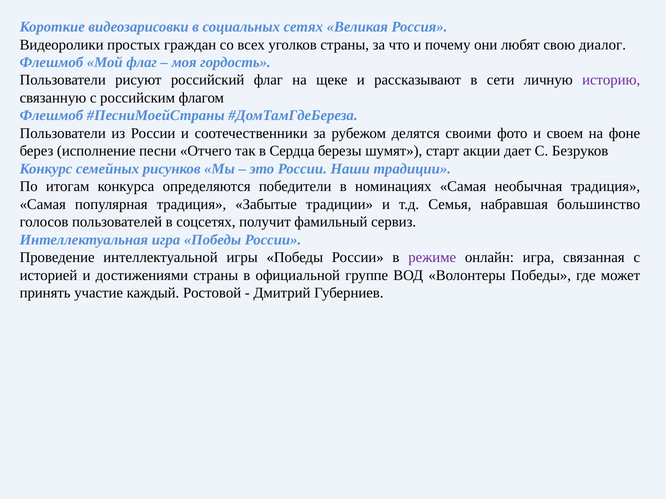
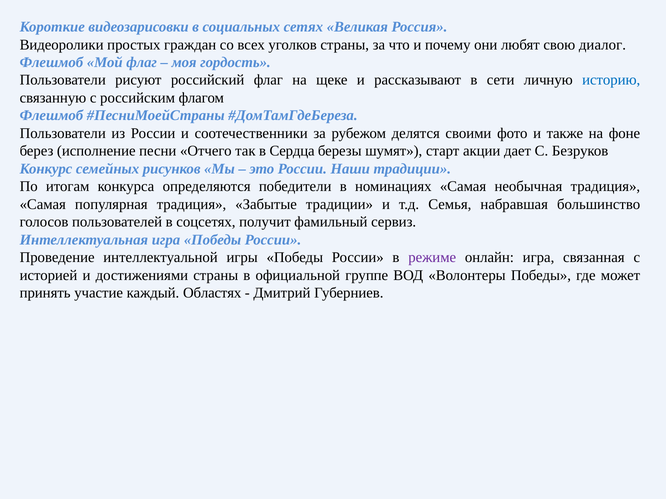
историю colour: purple -> blue
своем: своем -> также
Ростовой: Ростовой -> Областях
